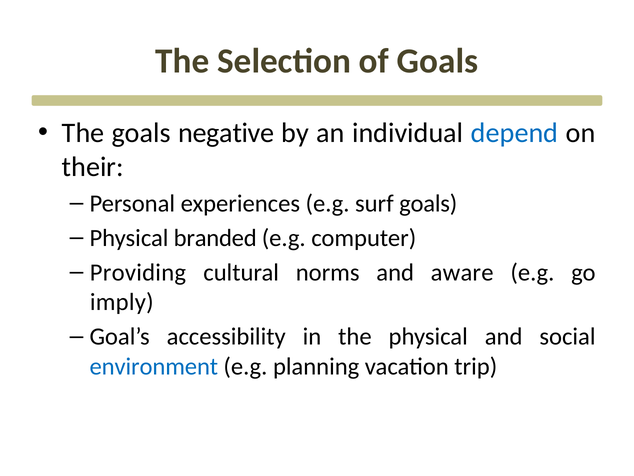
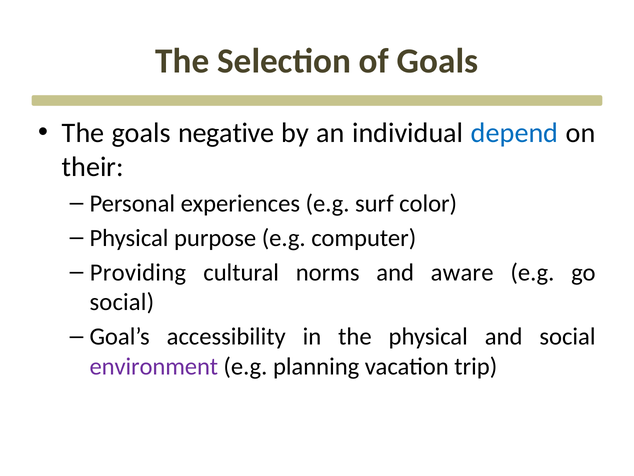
surf goals: goals -> color
branded: branded -> purpose
imply at (122, 302): imply -> social
environment colour: blue -> purple
